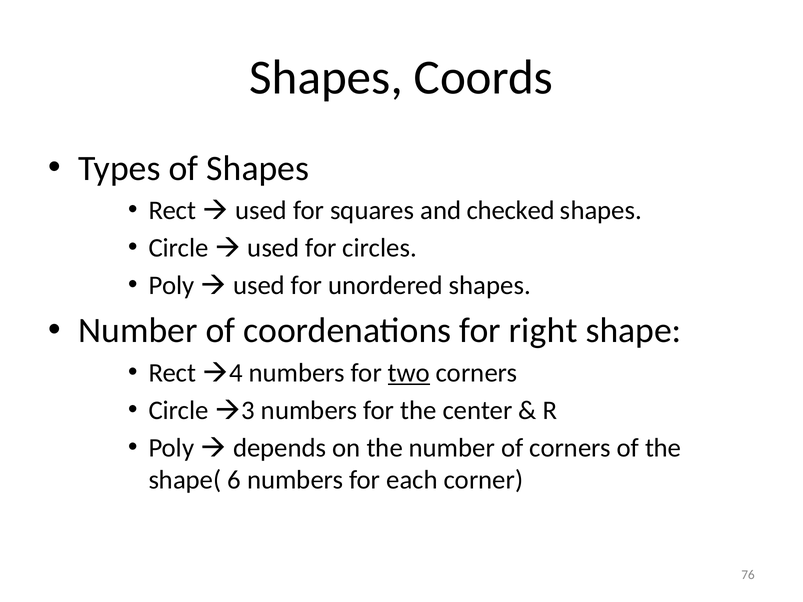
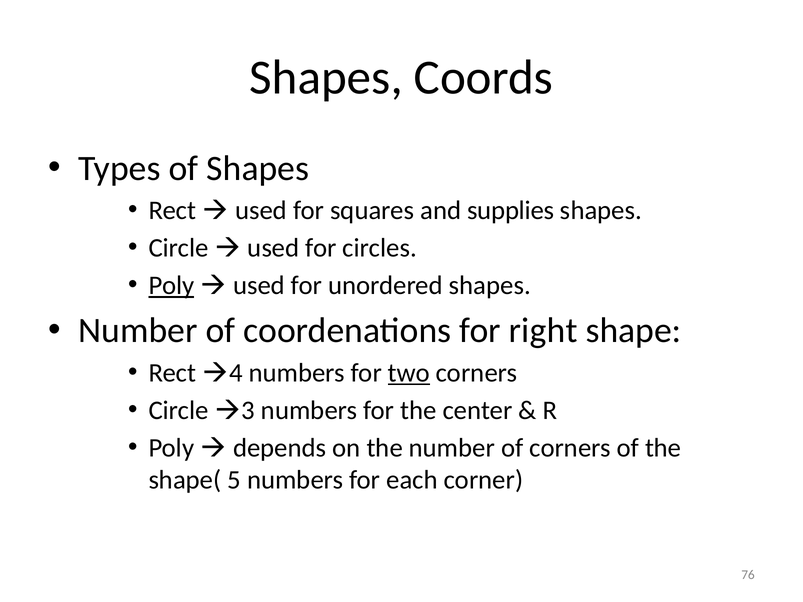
checked: checked -> supplies
Poly at (171, 286) underline: none -> present
6: 6 -> 5
